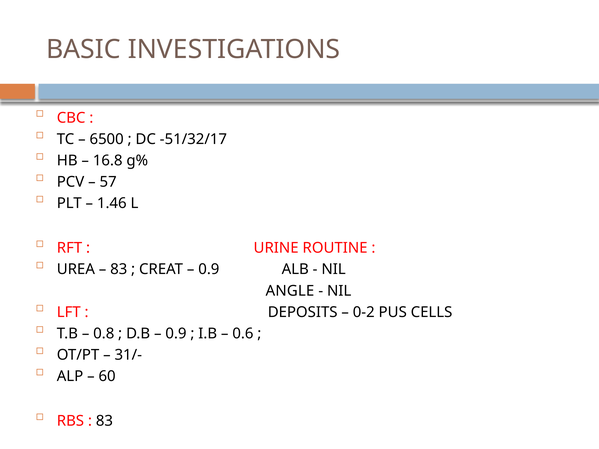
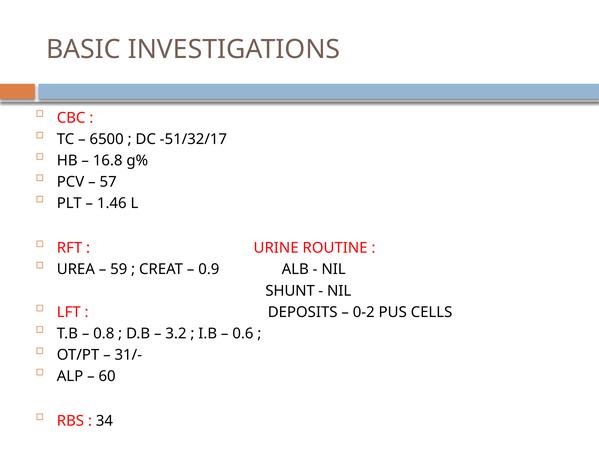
83 at (119, 269): 83 -> 59
ANGLE: ANGLE -> SHUNT
0.9 at (176, 334): 0.9 -> 3.2
83 at (104, 421): 83 -> 34
